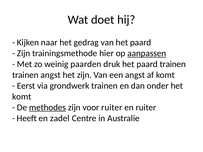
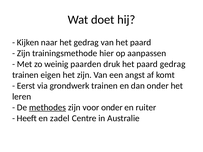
aanpassen underline: present -> none
paard trainen: trainen -> gedrag
trainen angst: angst -> eigen
komt at (22, 97): komt -> leren
voor ruiter: ruiter -> onder
